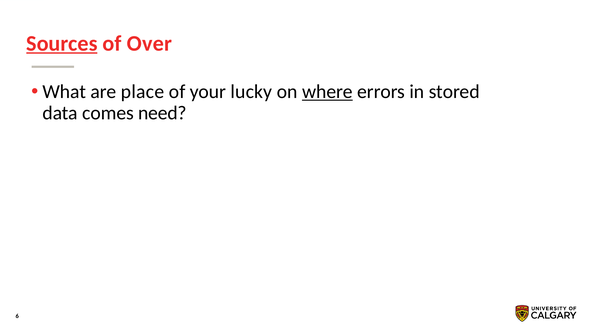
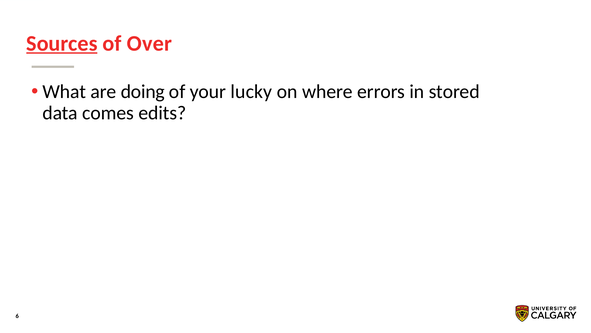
place: place -> doing
where underline: present -> none
need: need -> edits
